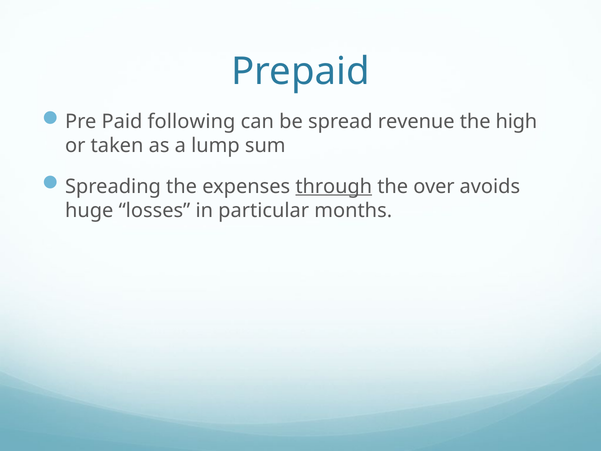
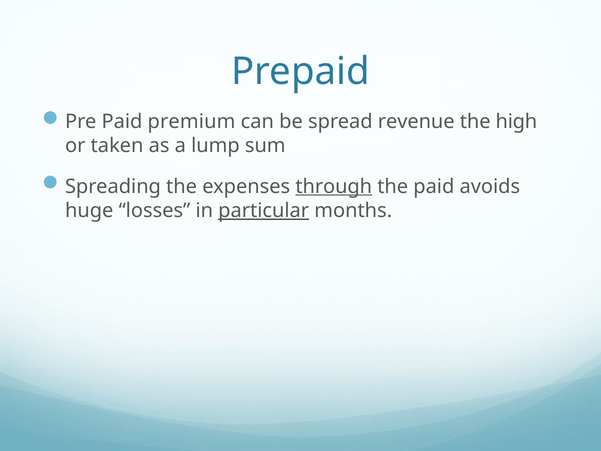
following: following -> premium
the over: over -> paid
particular underline: none -> present
